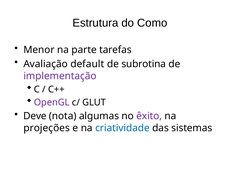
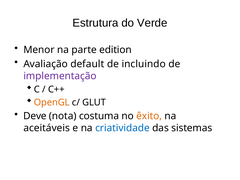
Como: Como -> Verde
tarefas: tarefas -> edition
subrotina: subrotina -> incluindo
OpenGL colour: purple -> orange
algumas: algumas -> costuma
êxito colour: purple -> orange
projeções: projeções -> aceitáveis
